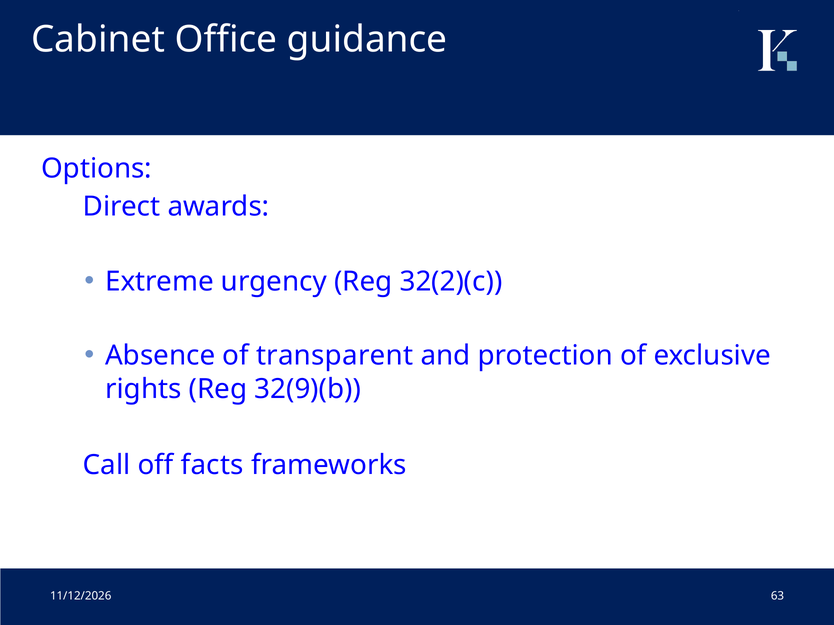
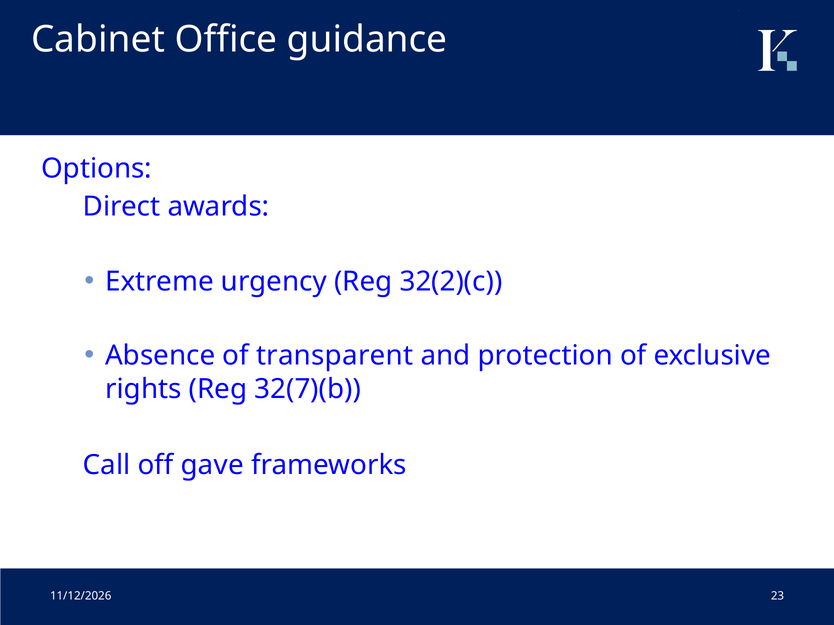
32(9)(b: 32(9)(b -> 32(7)(b
facts: facts -> gave
63: 63 -> 23
